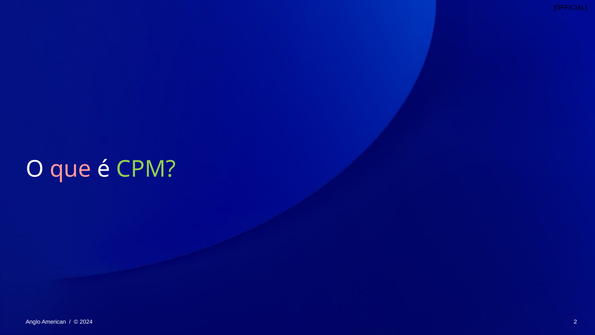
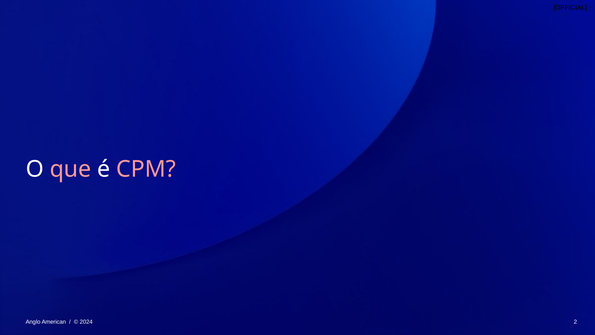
CPM colour: light green -> pink
